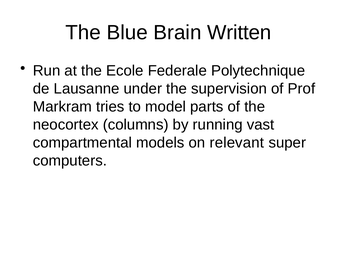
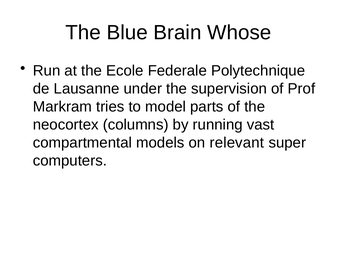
Written: Written -> Whose
